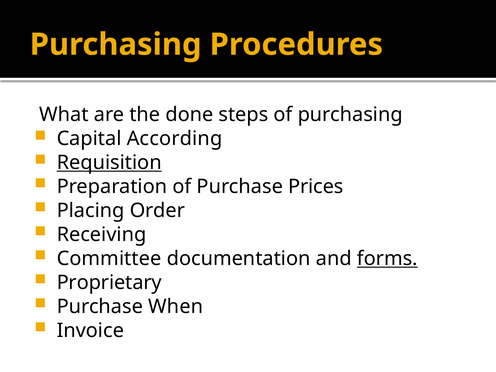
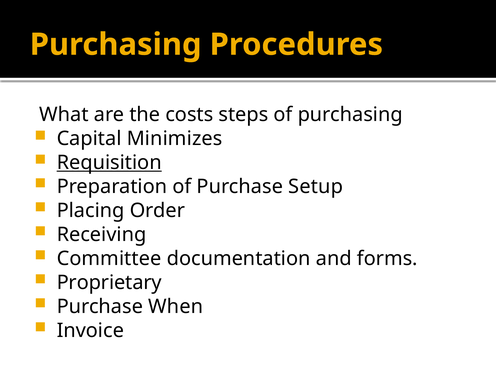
done: done -> costs
According: According -> Minimizes
Prices: Prices -> Setup
forms underline: present -> none
